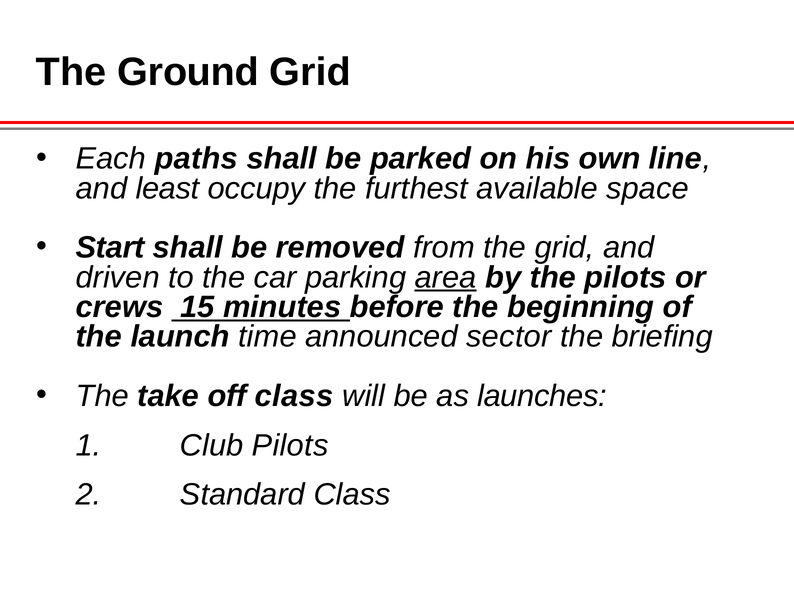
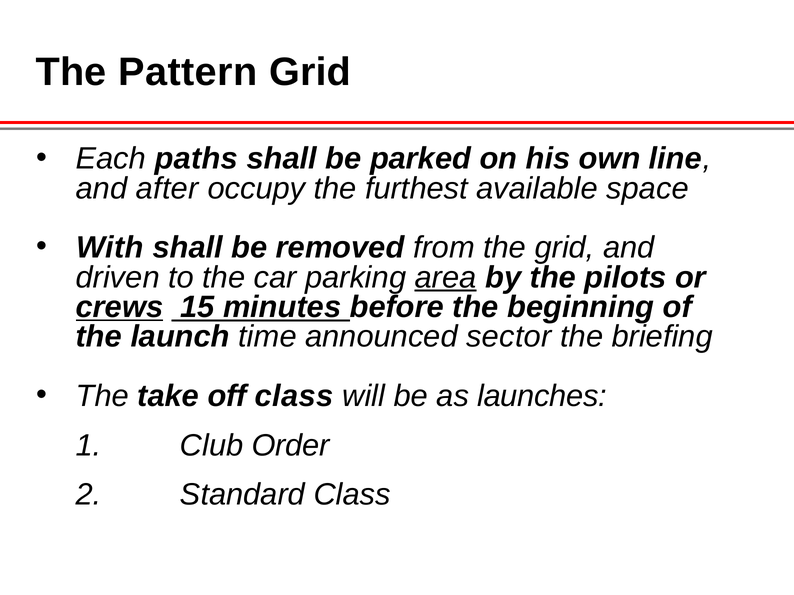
Ground: Ground -> Pattern
least: least -> after
Start: Start -> With
crews underline: none -> present
Club Pilots: Pilots -> Order
